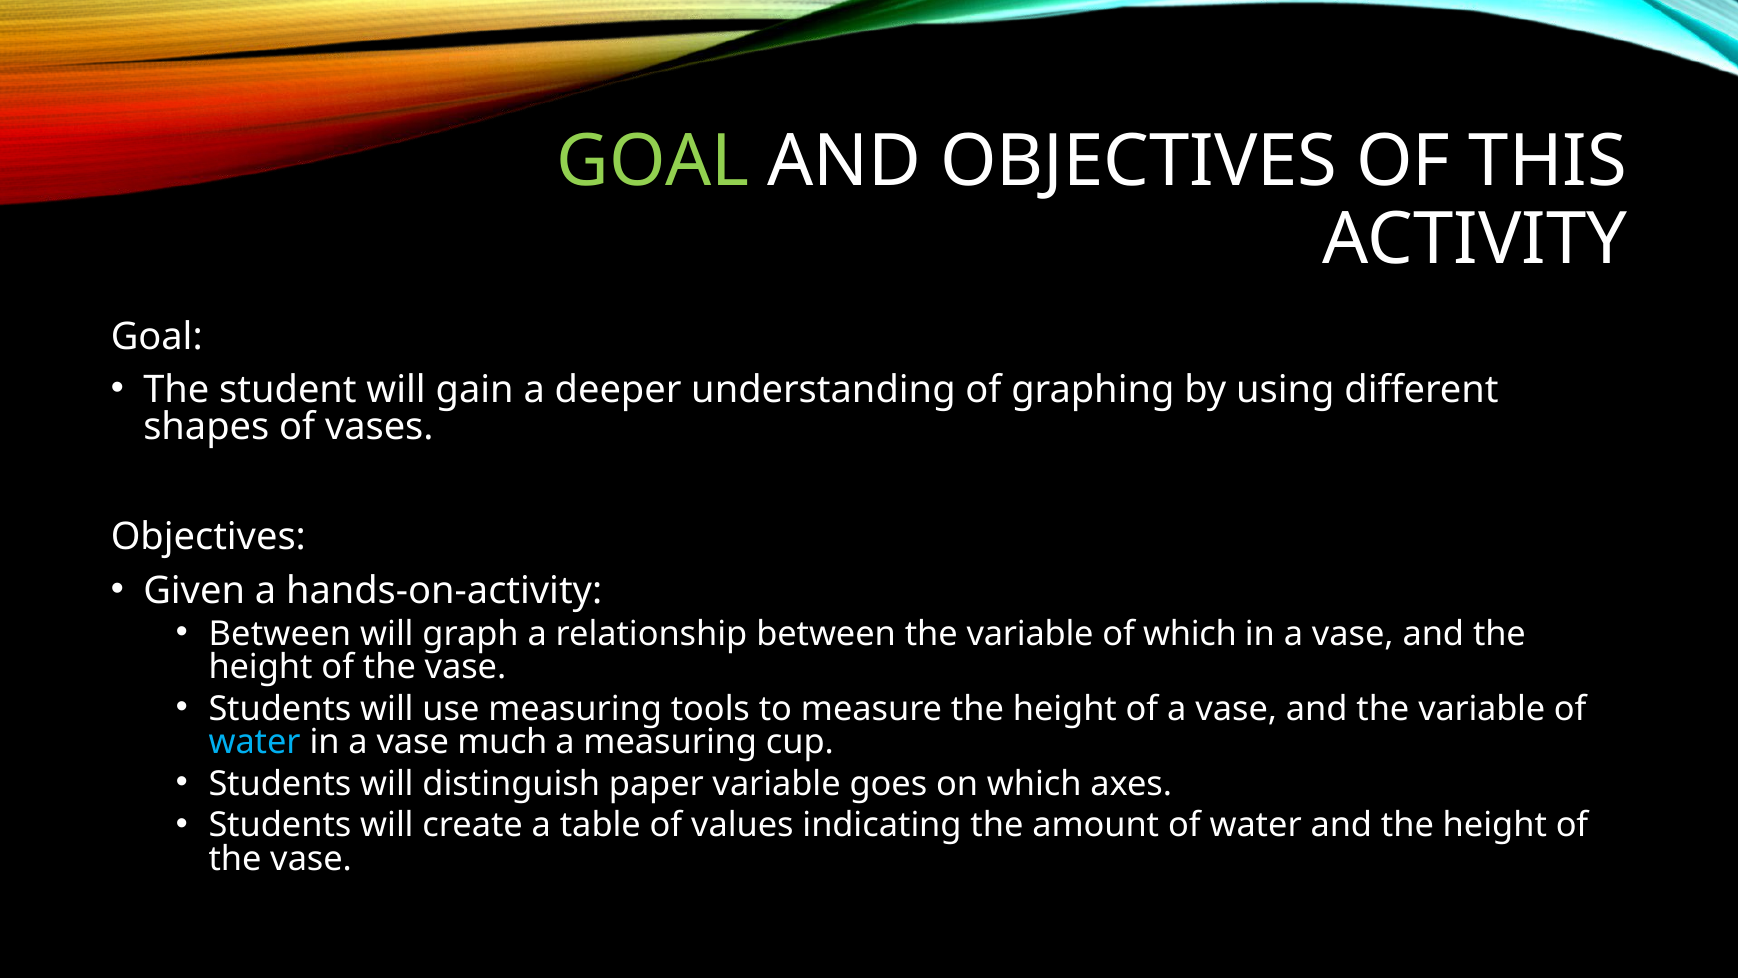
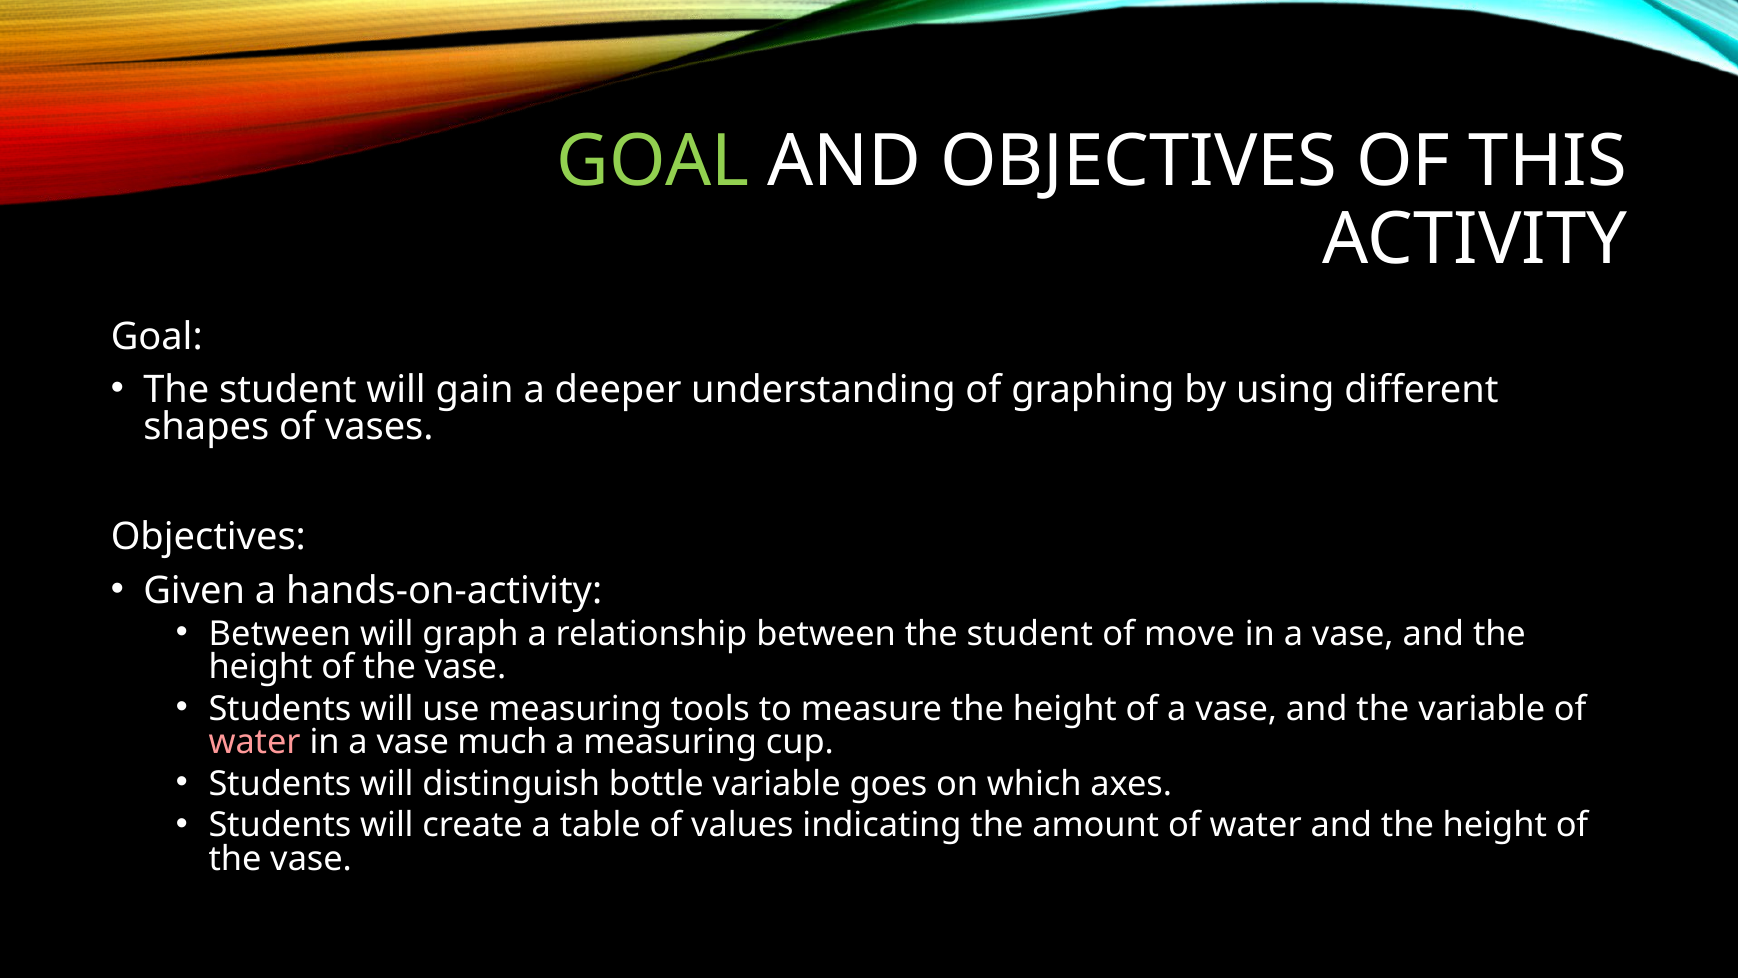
between the variable: variable -> student
of which: which -> move
water at (255, 742) colour: light blue -> pink
paper: paper -> bottle
